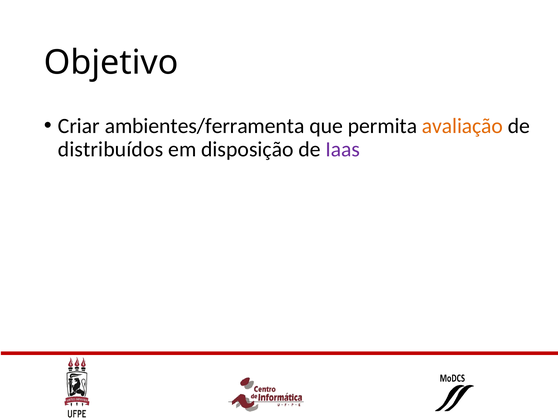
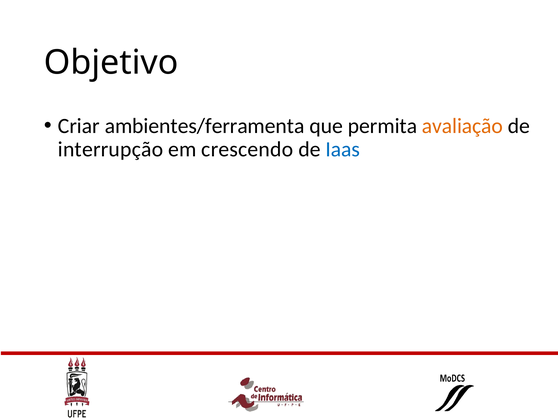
distribuídos: distribuídos -> interrupção
disposição: disposição -> crescendo
Iaas colour: purple -> blue
